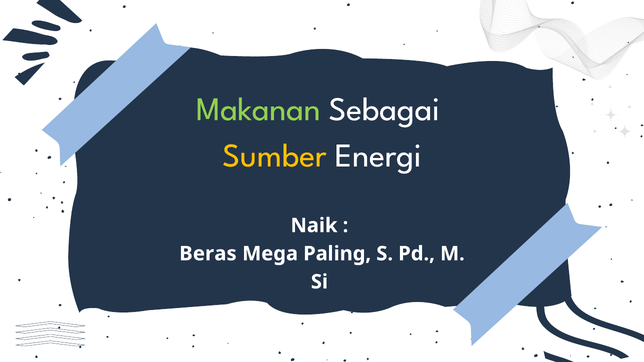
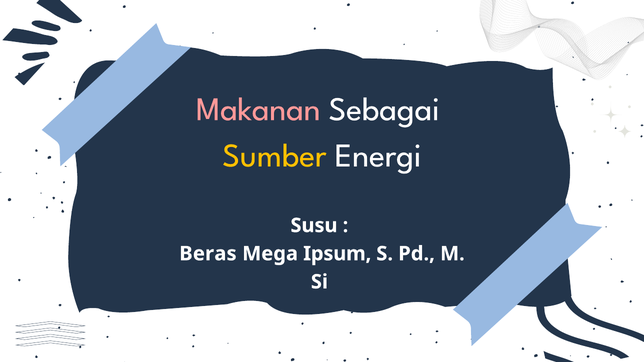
Makanan colour: light green -> pink
Naik: Naik -> Susu
Paling: Paling -> Ipsum
